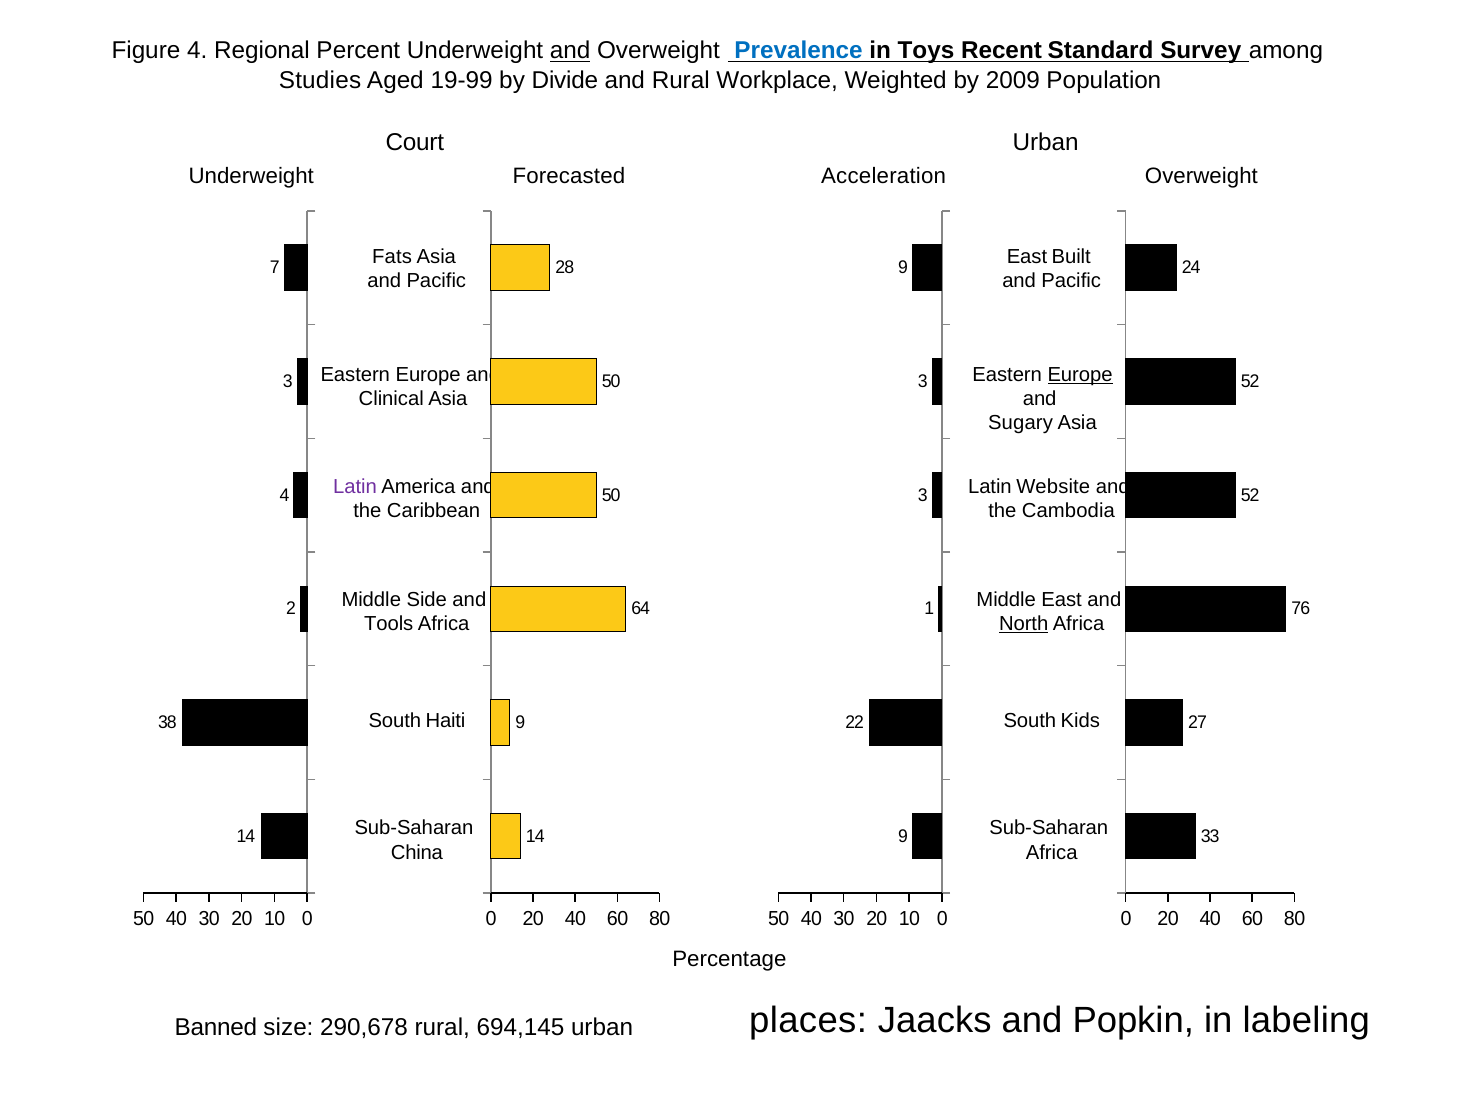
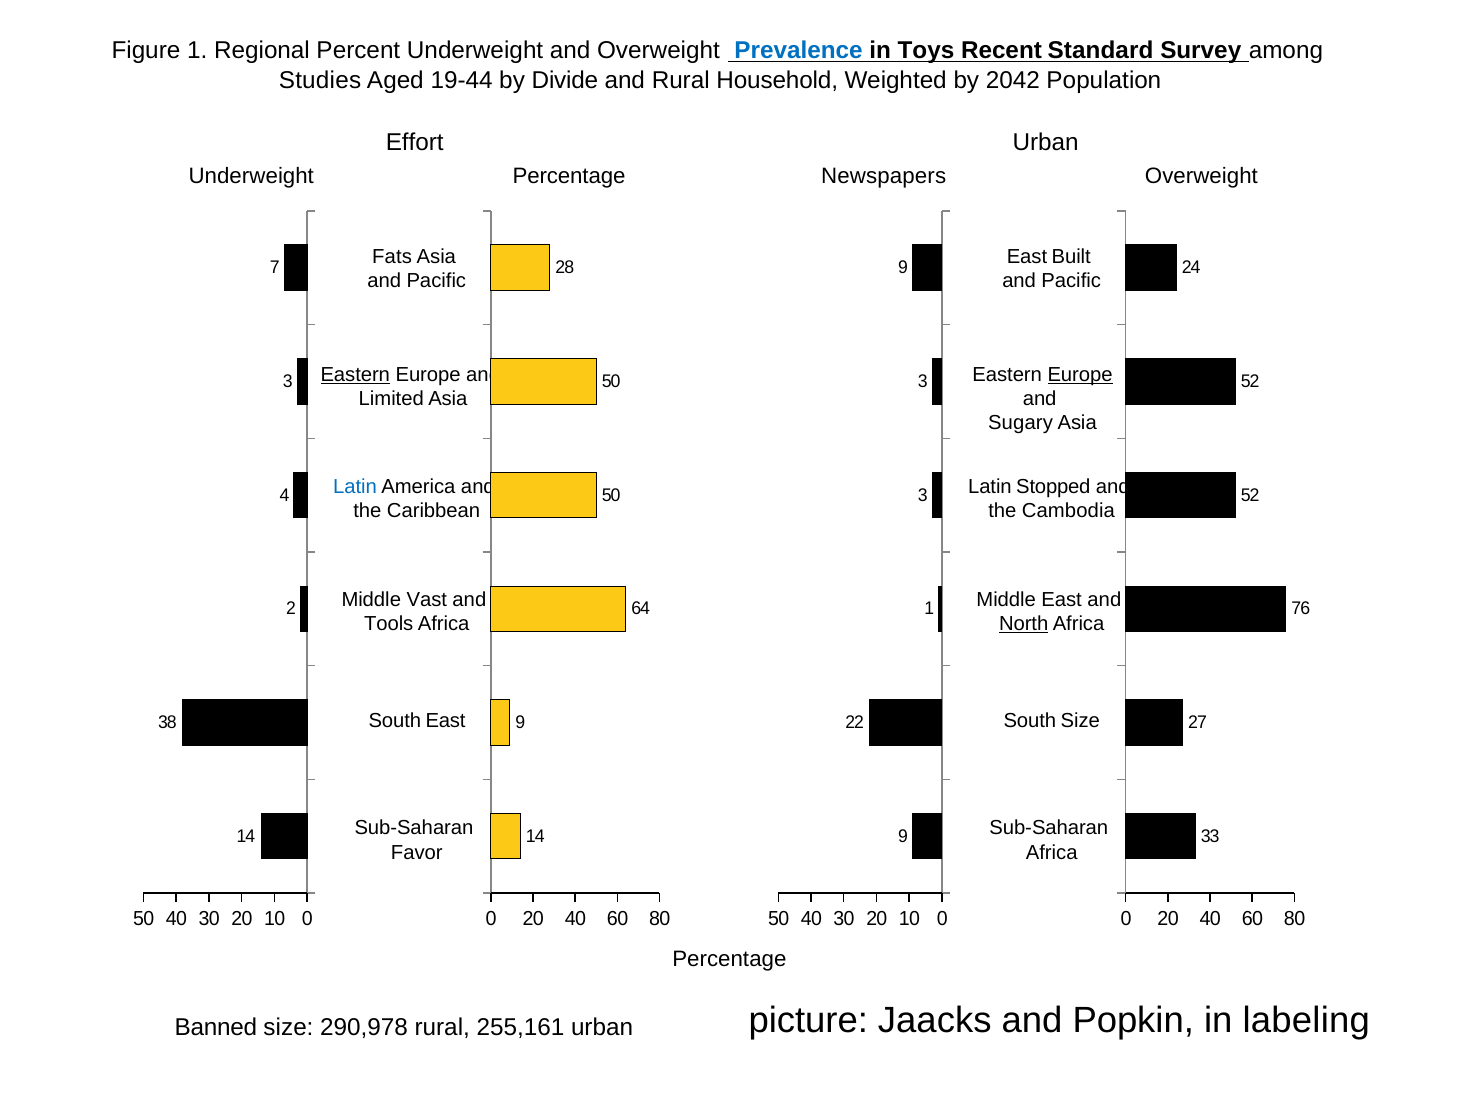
Figure 4: 4 -> 1
and at (570, 51) underline: present -> none
19-99: 19-99 -> 19-44
Workplace: Workplace -> Household
2009: 2009 -> 2042
Court: Court -> Effort
Underweight Forecasted: Forecasted -> Percentage
Acceleration: Acceleration -> Newspapers
Eastern at (355, 375) underline: none -> present
Clinical: Clinical -> Limited
Latin at (355, 486) colour: purple -> blue
Website: Website -> Stopped
Side: Side -> Vast
South Haiti: Haiti -> East
South Kids: Kids -> Size
China: China -> Favor
290,678: 290,678 -> 290,978
694,145: 694,145 -> 255,161
places: places -> picture
